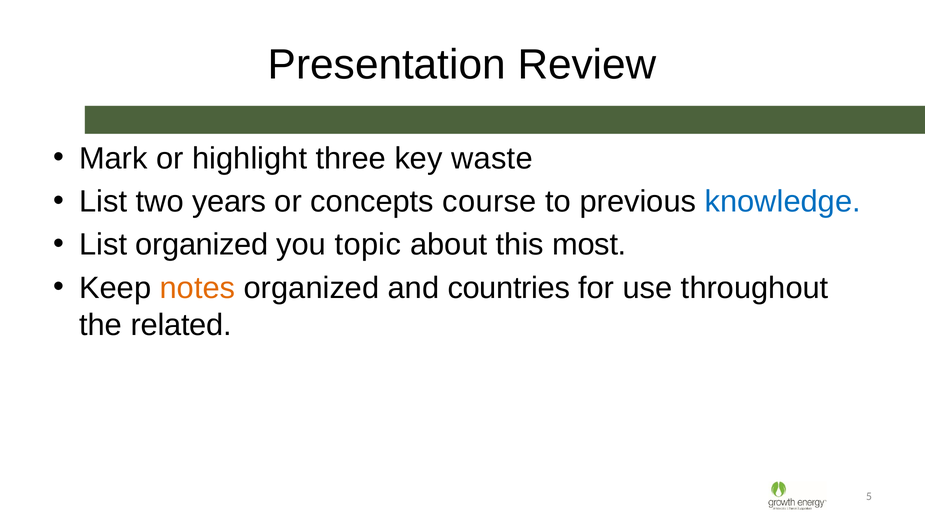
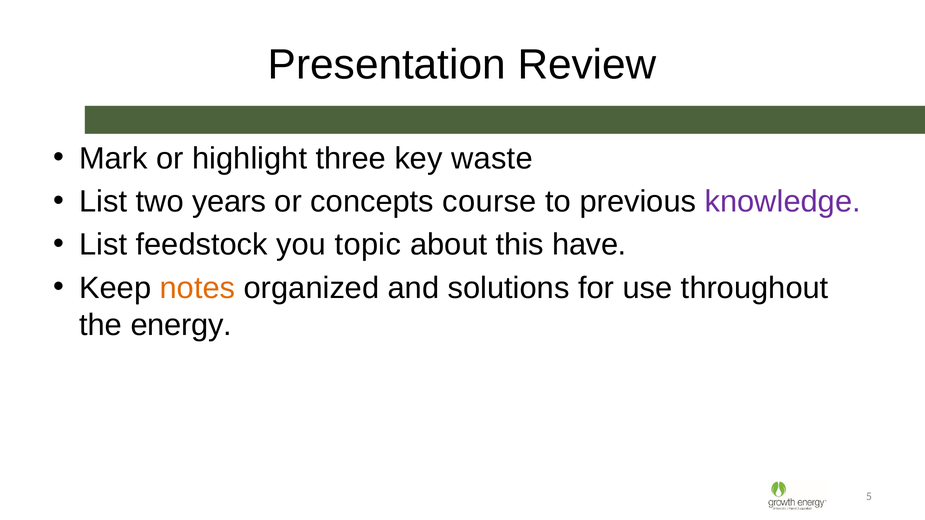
knowledge colour: blue -> purple
List organized: organized -> feedstock
most: most -> have
countries: countries -> solutions
related: related -> energy
